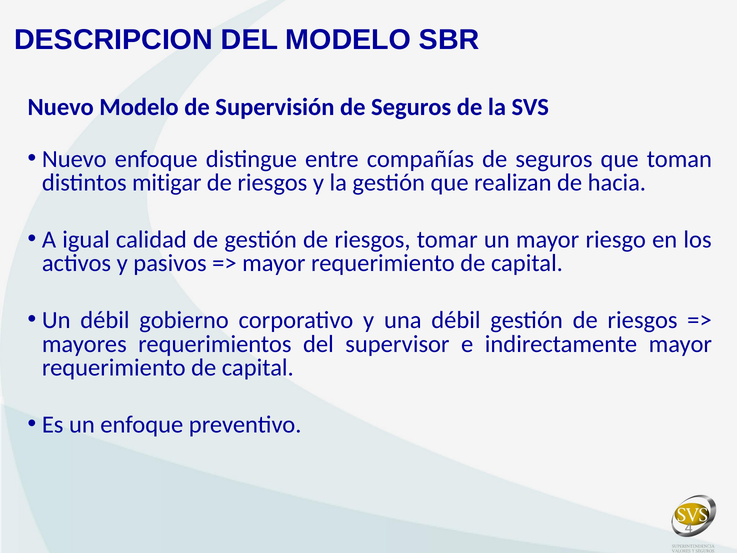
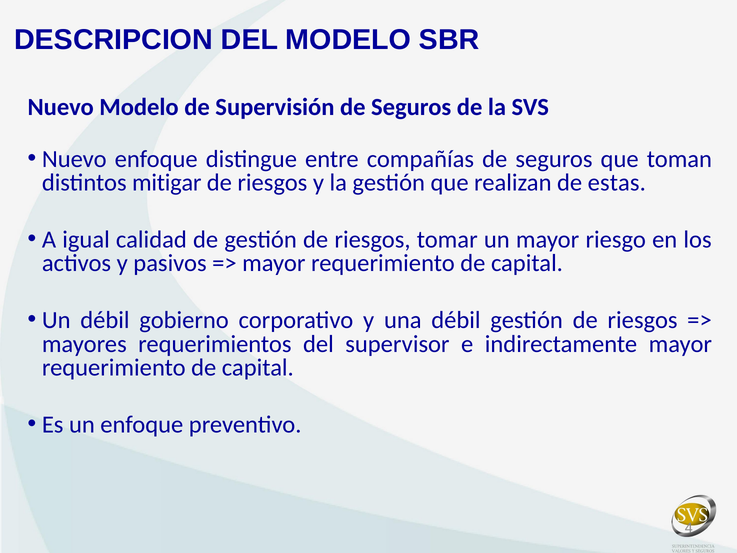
hacia: hacia -> estas
